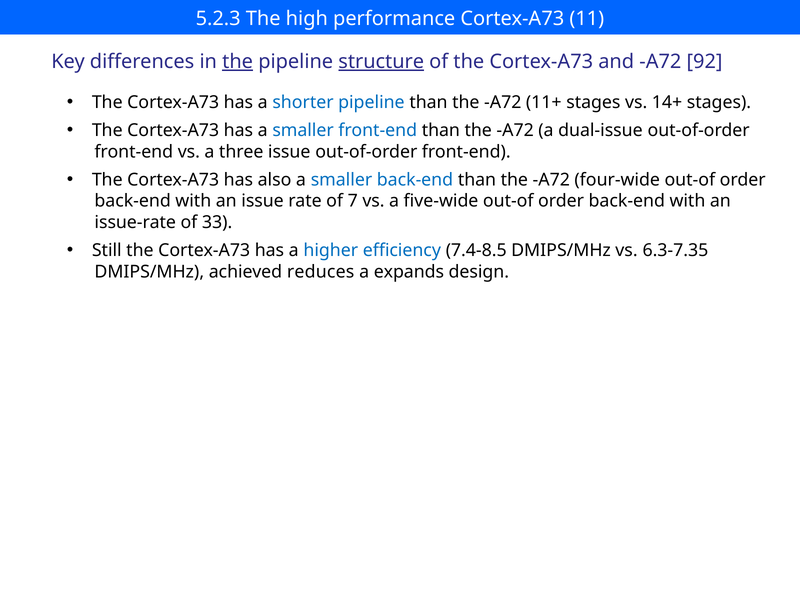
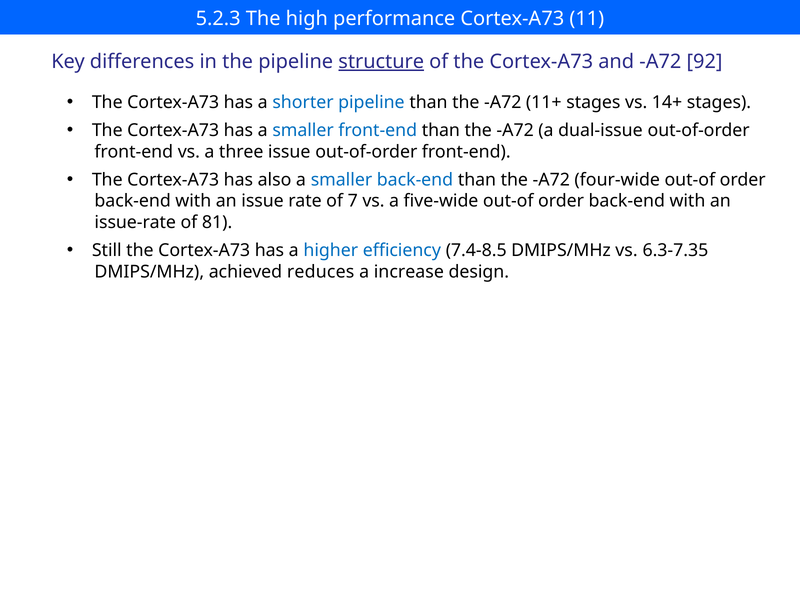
the at (238, 62) underline: present -> none
33: 33 -> 81
expands: expands -> increase
